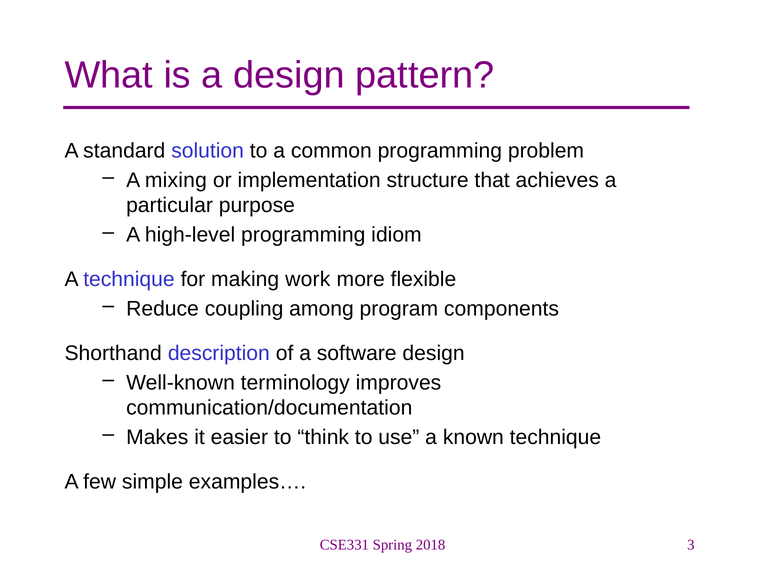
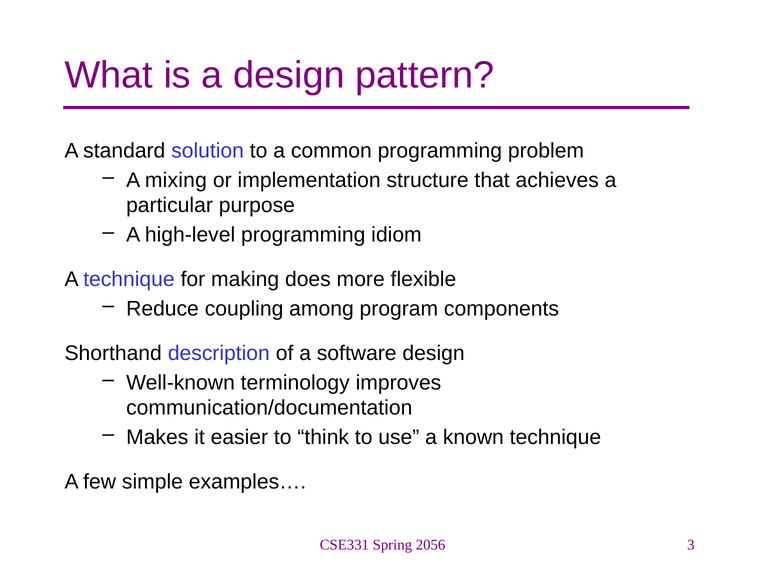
work: work -> does
2018: 2018 -> 2056
